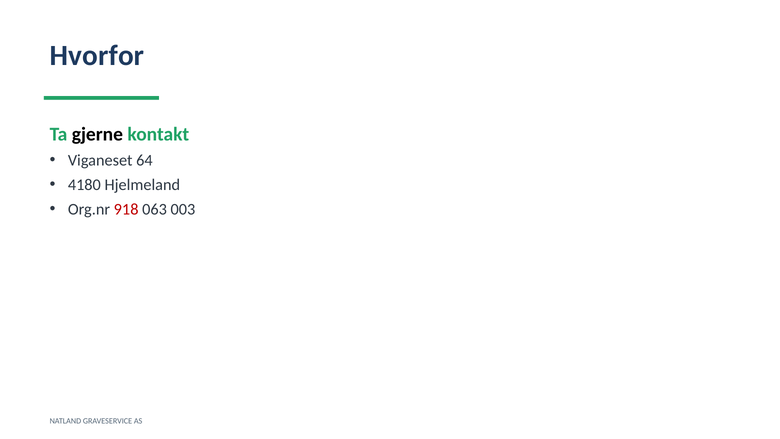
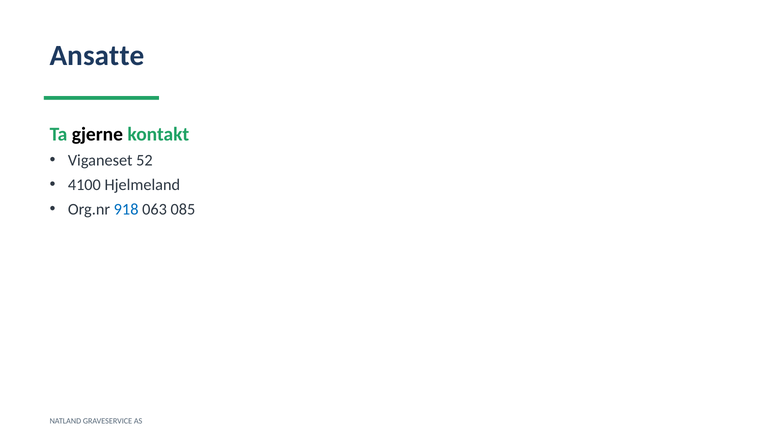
Hvorfor: Hvorfor -> Ansatte
64: 64 -> 52
4180: 4180 -> 4100
918 colour: red -> blue
003: 003 -> 085
